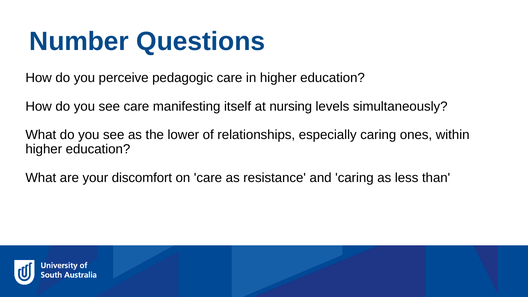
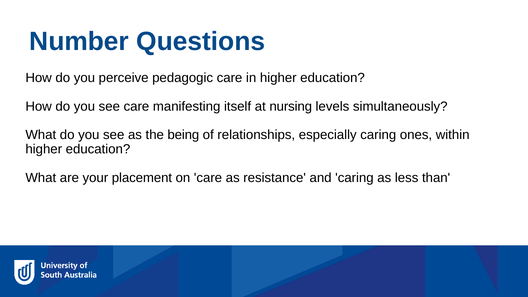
lower: lower -> being
discomfort: discomfort -> placement
